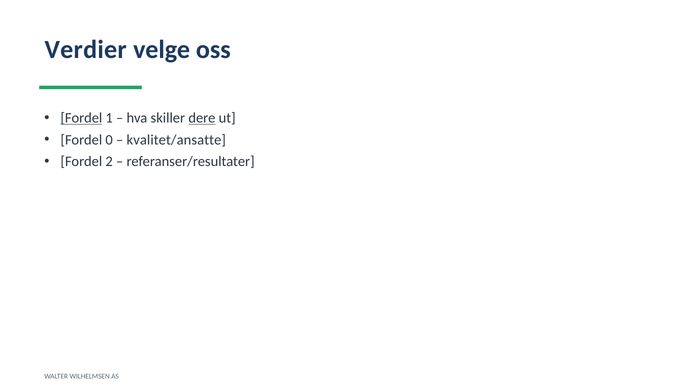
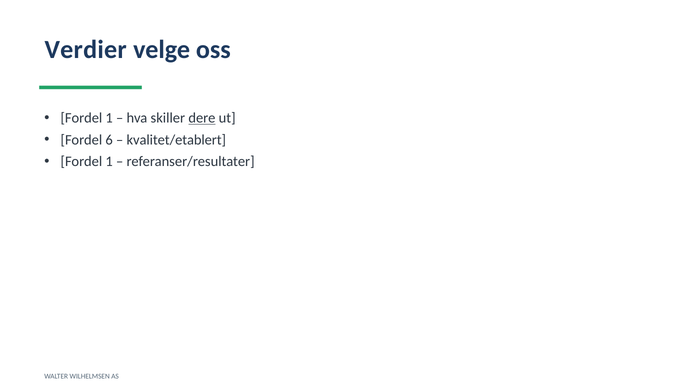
Fordel at (81, 118) underline: present -> none
0: 0 -> 6
kvalitet/ansatte: kvalitet/ansatte -> kvalitet/etablert
2 at (109, 161): 2 -> 1
